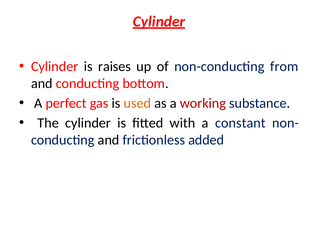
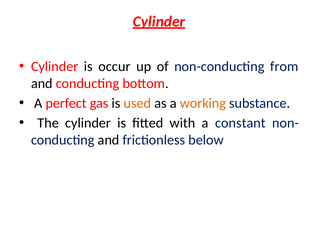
raises: raises -> occur
working colour: red -> orange
added: added -> below
